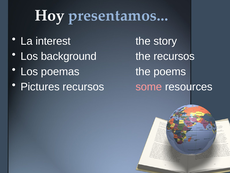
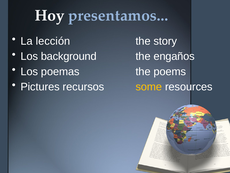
interest: interest -> lección
the recursos: recursos -> engaños
some colour: pink -> yellow
